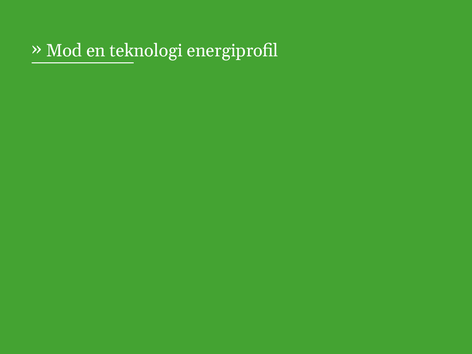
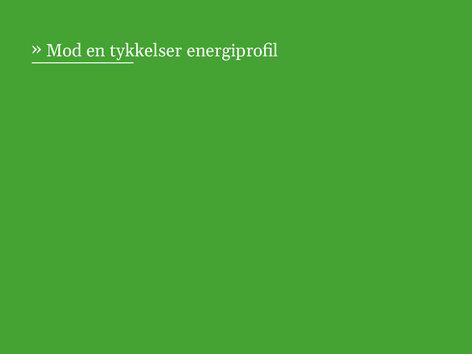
teknologi: teknologi -> tykkelser
